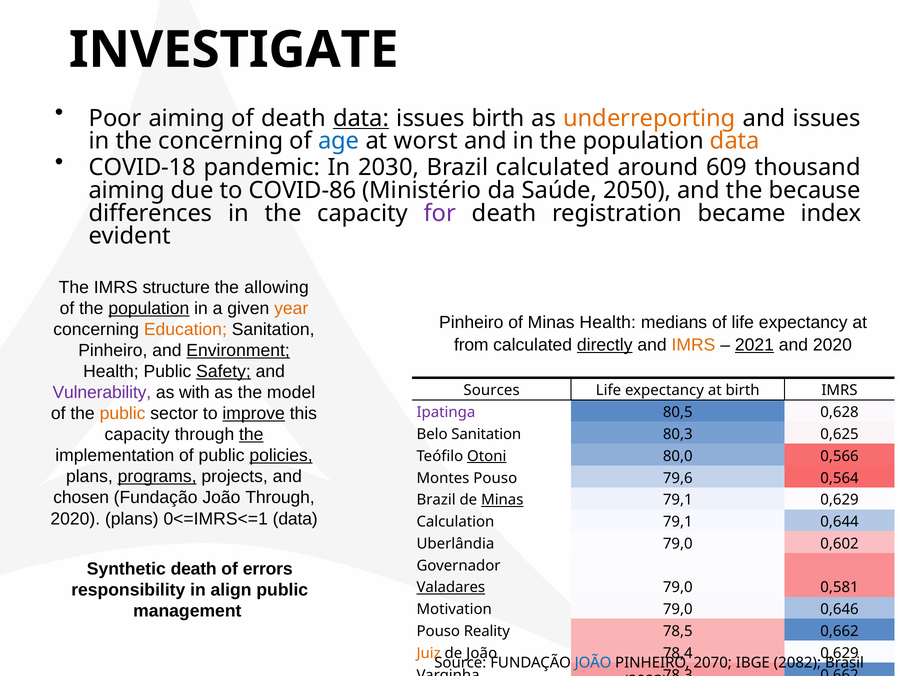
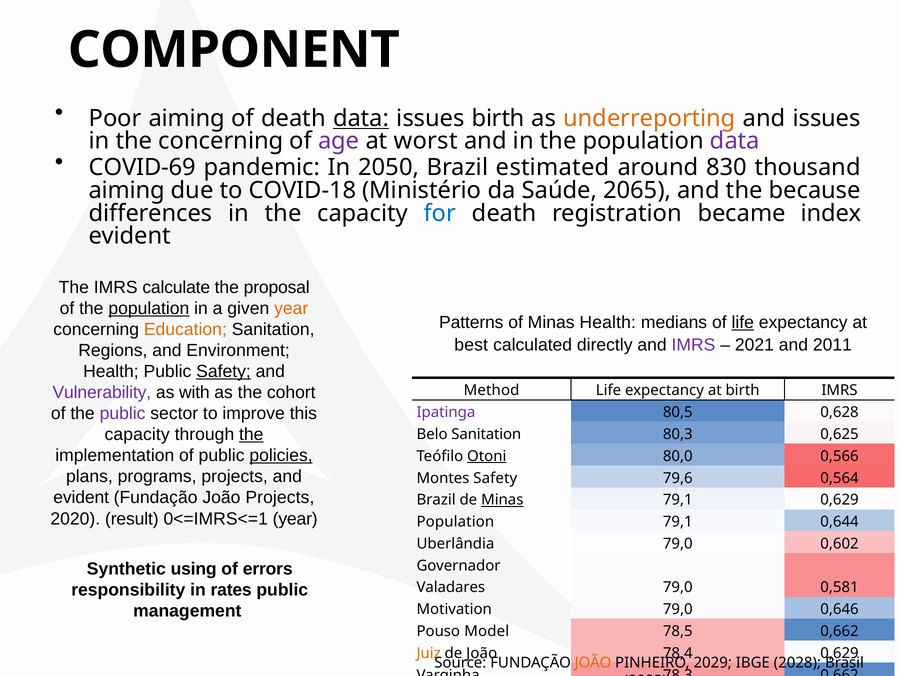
INVESTIGATE: INVESTIGATE -> COMPONENT
age colour: blue -> purple
data at (735, 141) colour: orange -> purple
COVID-18: COVID-18 -> COVID-69
2030: 2030 -> 2050
Brazil calculated: calculated -> estimated
609: 609 -> 830
COVID-86: COVID-86 -> COVID-18
2050: 2050 -> 2065
for colour: purple -> blue
structure: structure -> calculate
allowing: allowing -> proposal
Pinheiro at (471, 322): Pinheiro -> Patterns
life at (743, 322) underline: none -> present
from: from -> best
directly underline: present -> none
IMRS at (693, 345) colour: orange -> purple
2021 underline: present -> none
and 2020: 2020 -> 2011
Pinheiro at (113, 350): Pinheiro -> Regions
Environment underline: present -> none
model: model -> cohort
Sources: Sources -> Method
public at (123, 413) colour: orange -> purple
improve underline: present -> none
programs underline: present -> none
Montes Pouso: Pouso -> Safety
chosen at (81, 498): chosen -> evident
João Through: Through -> Projects
2020 plans: plans -> result
0<=IMRS<=1 data: data -> year
Calculation at (455, 522): Calculation -> Population
Synthetic death: death -> using
align: align -> rates
Valadares underline: present -> none
Reality: Reality -> Model
JOÃO at (593, 663) colour: blue -> orange
2070: 2070 -> 2029
2082: 2082 -> 2028
